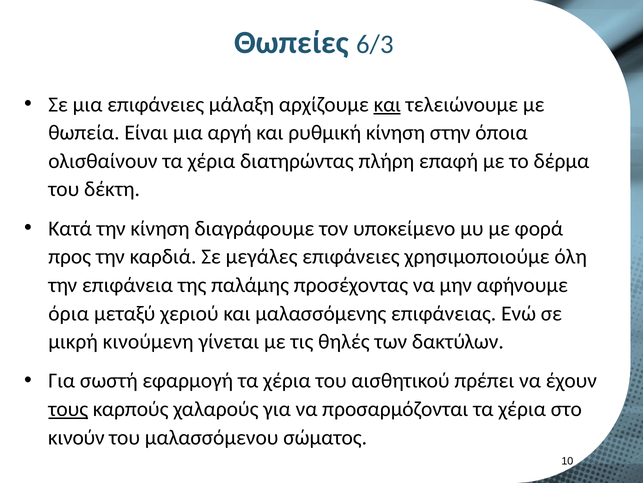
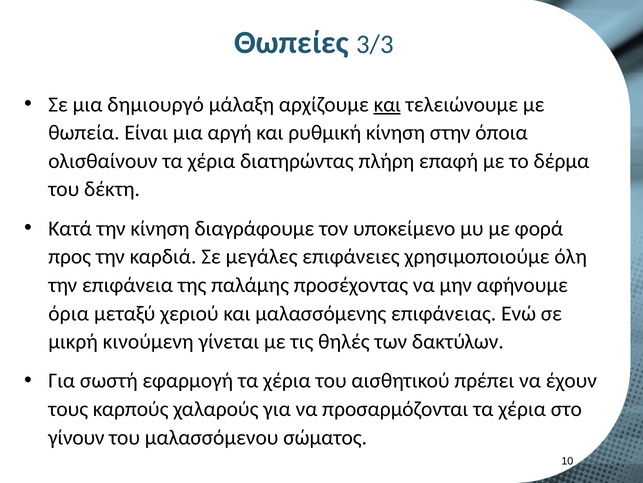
6/3: 6/3 -> 3/3
μια επιφάνειες: επιφάνειες -> δημιουργό
τους underline: present -> none
κινούν: κινούν -> γίνουν
